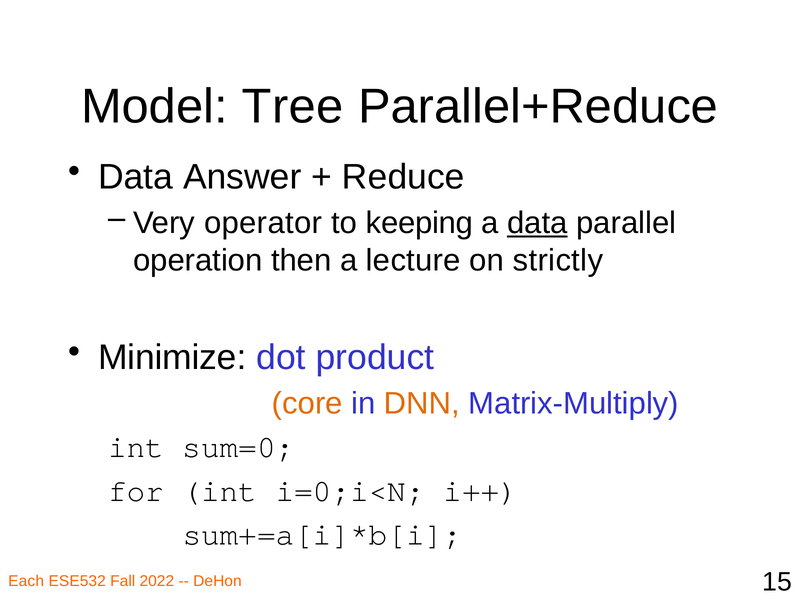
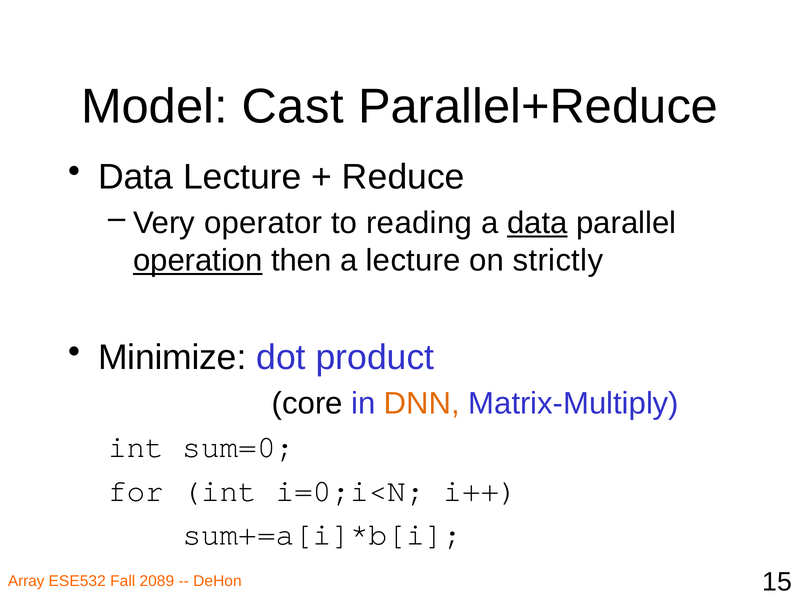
Tree: Tree -> Cast
Data Answer: Answer -> Lecture
keeping: keeping -> reading
operation underline: none -> present
core colour: orange -> black
Each: Each -> Array
2022: 2022 -> 2089
